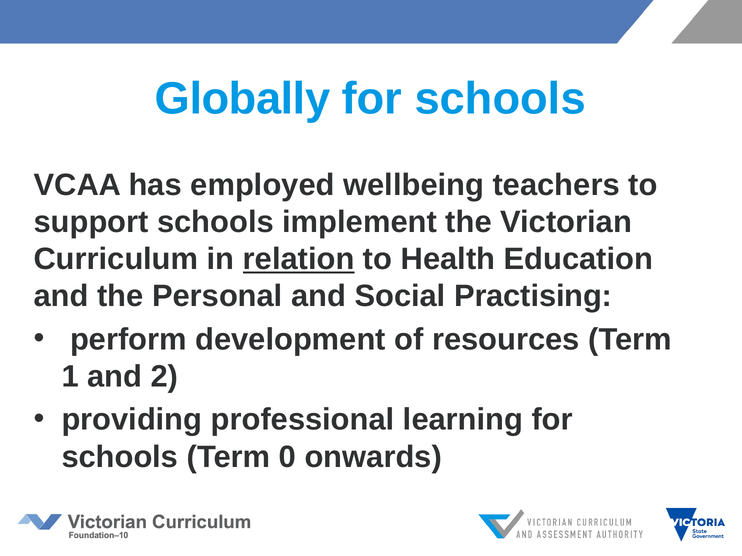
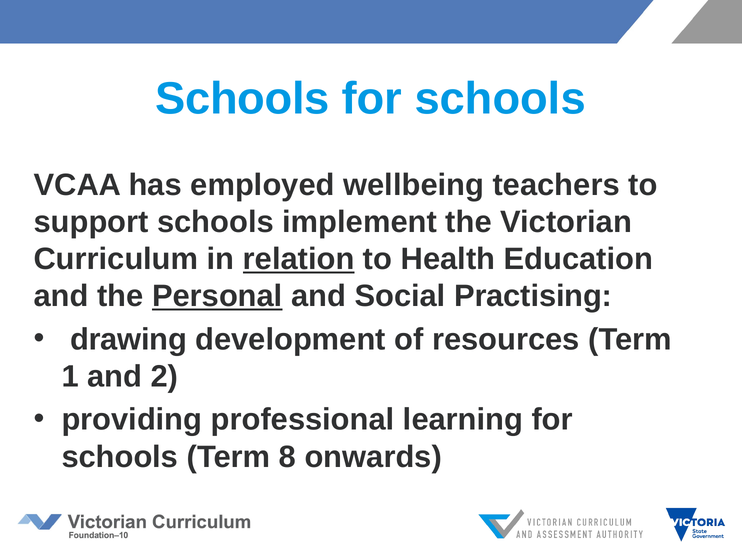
Globally at (242, 99): Globally -> Schools
Personal underline: none -> present
perform: perform -> drawing
0: 0 -> 8
